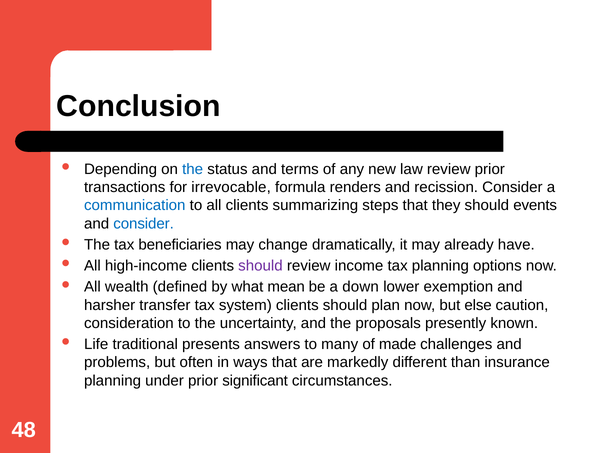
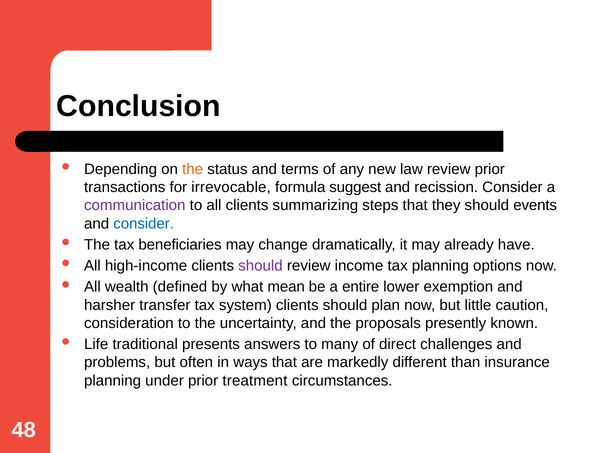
the at (193, 169) colour: blue -> orange
renders: renders -> suggest
communication colour: blue -> purple
down: down -> entire
else: else -> little
made: made -> direct
significant: significant -> treatment
